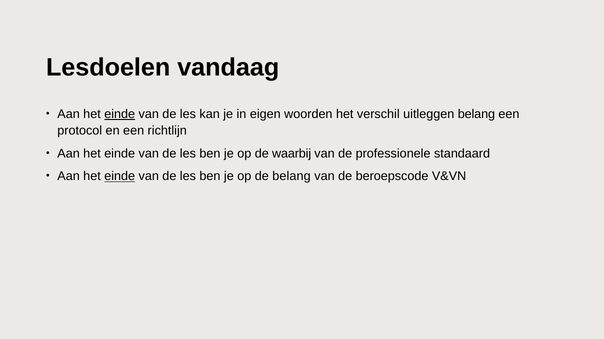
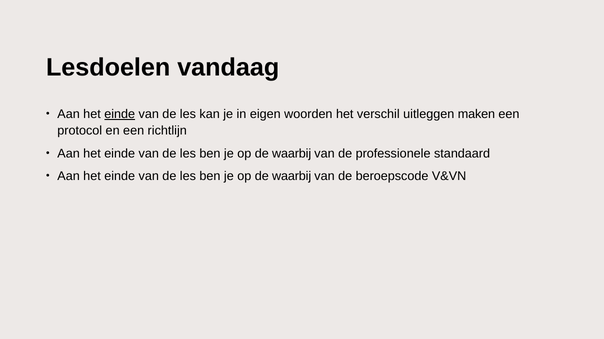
uitleggen belang: belang -> maken
einde at (120, 177) underline: present -> none
belang at (292, 177): belang -> waarbij
